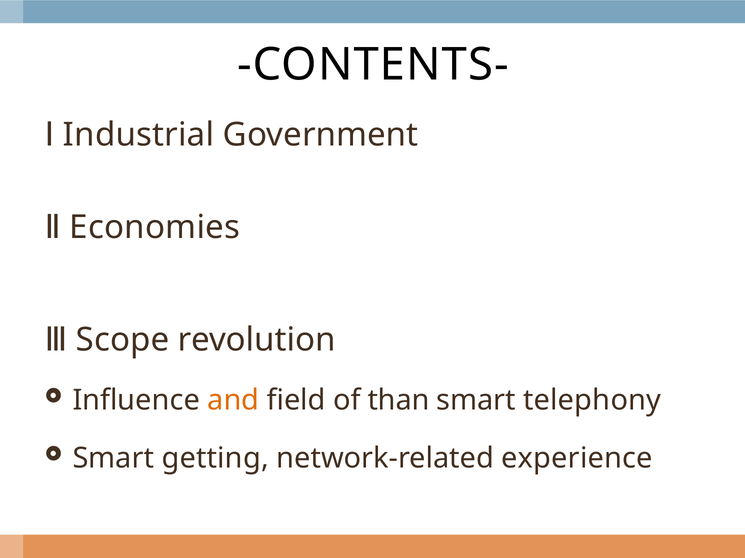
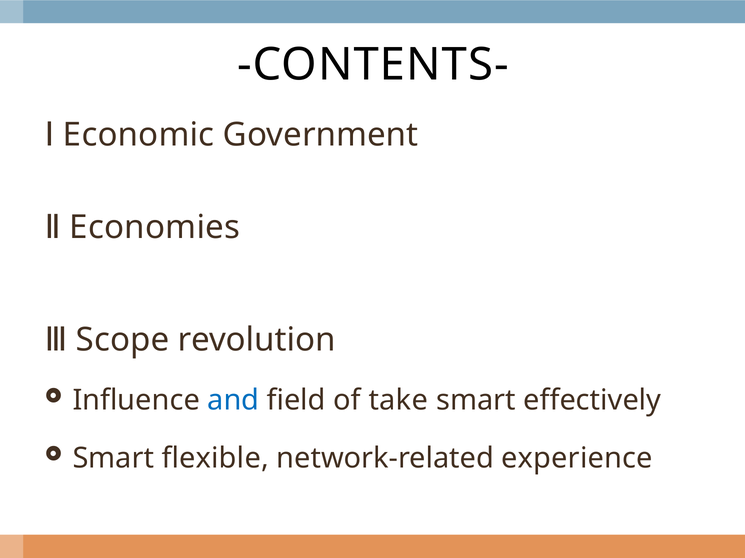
Industrial: Industrial -> Economic
and colour: orange -> blue
than: than -> take
telephony: telephony -> effectively
getting: getting -> flexible
